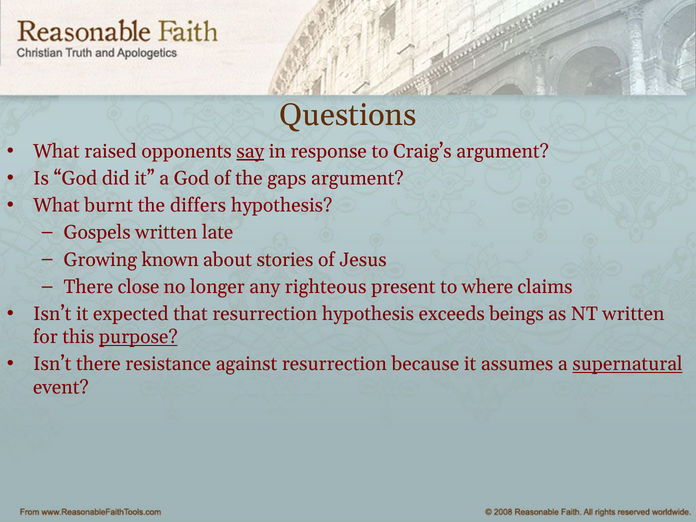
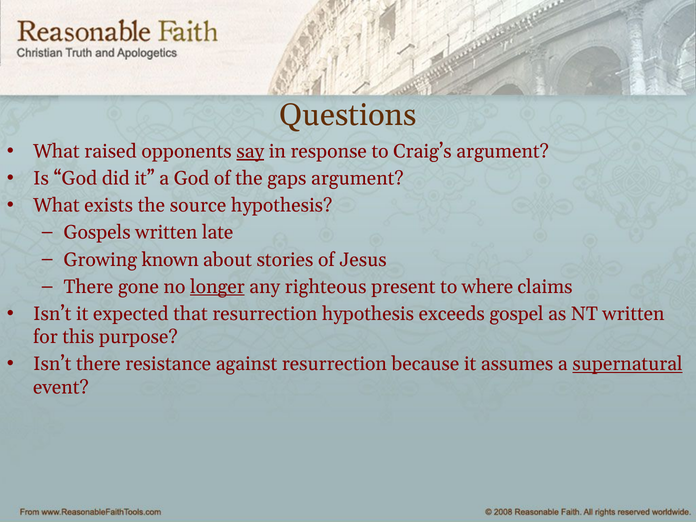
burnt: burnt -> exists
differs: differs -> source
close: close -> gone
longer underline: none -> present
beings: beings -> gospel
purpose underline: present -> none
